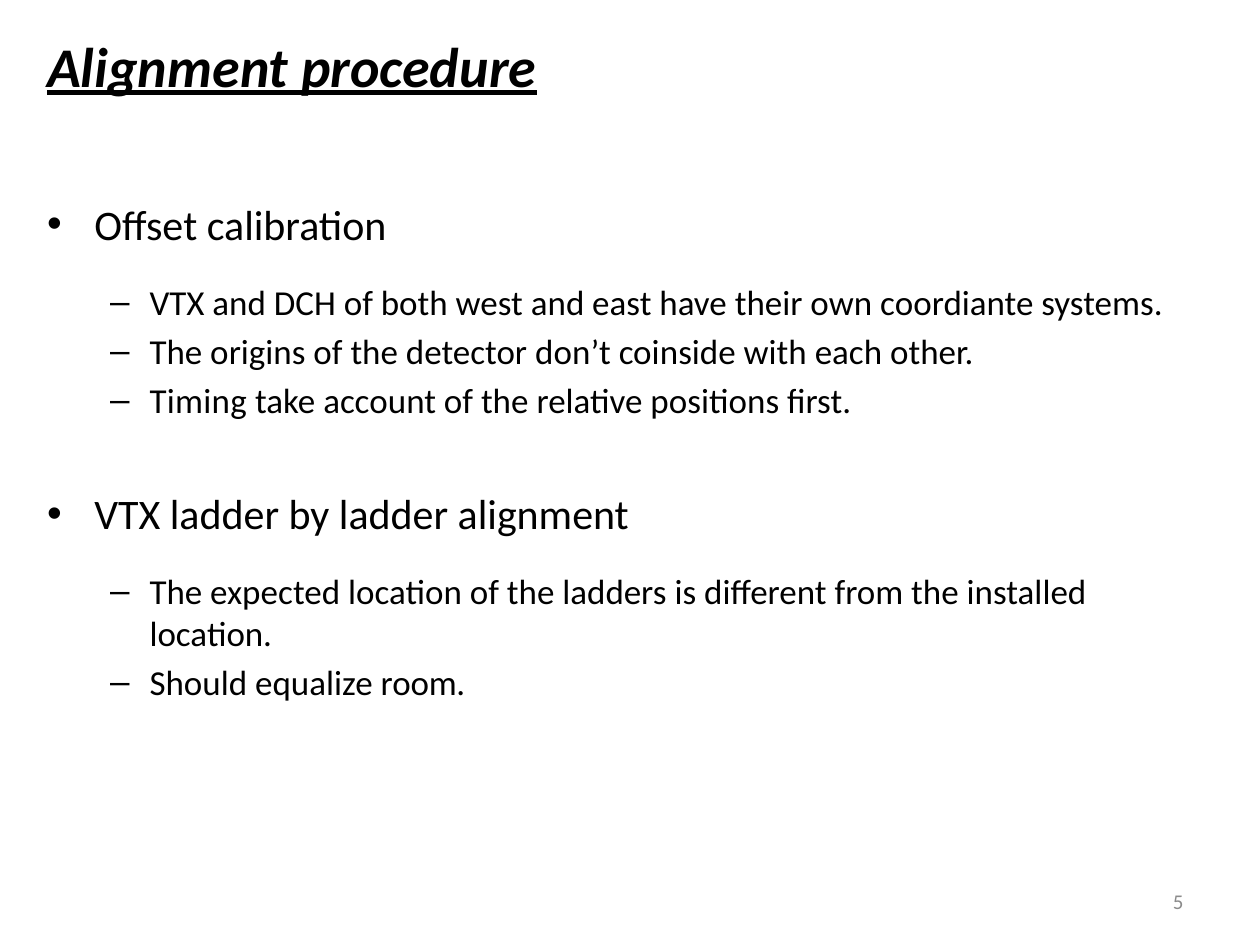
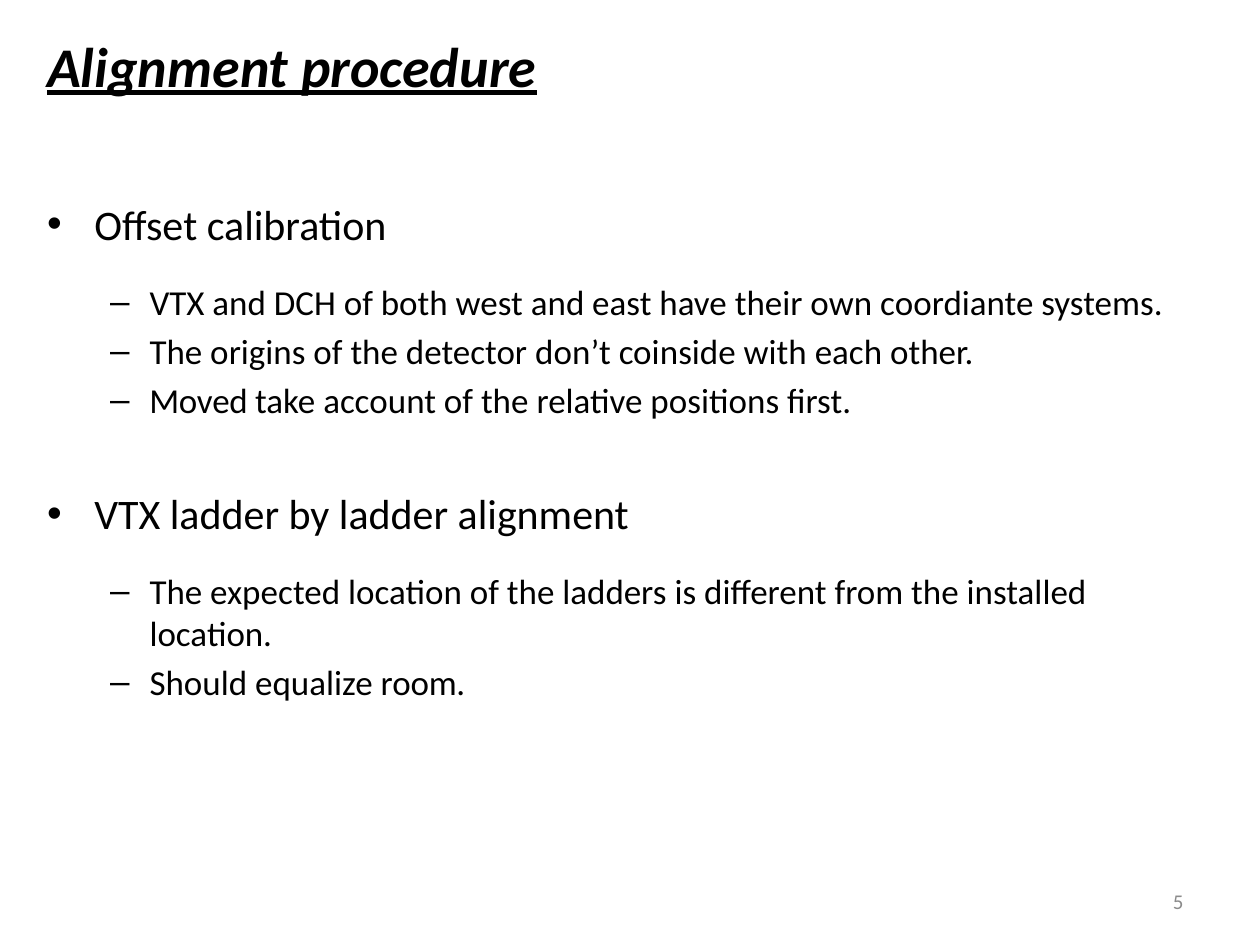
Timing: Timing -> Moved
